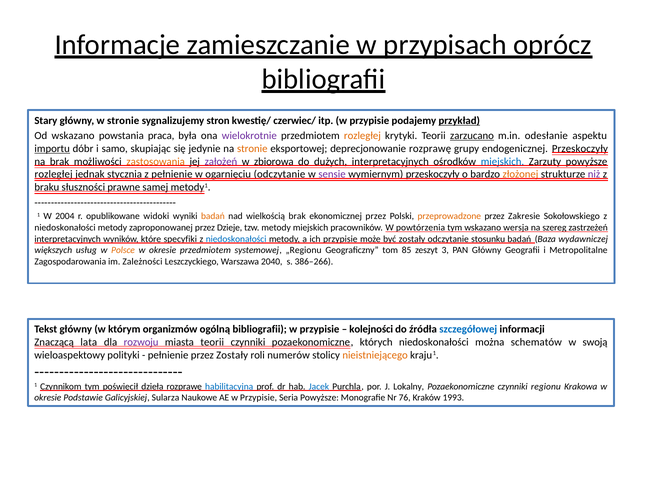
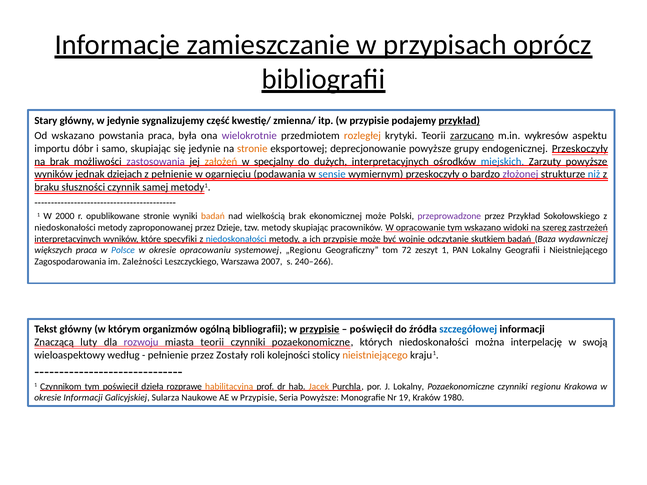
w stronie: stronie -> jedynie
stron: stron -> część
czerwiec/: czerwiec/ -> zmienna/
odesłanie: odesłanie -> wykresów
importu underline: present -> none
deprecjonowanie rozprawę: rozprawę -> powyższe
zastosowania colour: orange -> purple
założeń colour: purple -> orange
zbiorowa: zbiorowa -> specjalny
rozległej at (54, 175): rozległej -> wyników
stycznia: stycznia -> dziejach
ogarnięciu odczytanie: odczytanie -> podawania
sensie colour: purple -> blue
złożonej colour: orange -> purple
niż colour: purple -> blue
prawne: prawne -> czynnik
2004: 2004 -> 2000
opublikowane widoki: widoki -> stronie
ekonomicznej przez: przez -> może
przeprowadzone colour: orange -> purple
przez Zakresie: Zakresie -> Przykład
metody miejskich: miejskich -> skupiając
powtórzenia: powtórzenia -> opracowanie
wersja: wersja -> widoki
być zostały: zostały -> wojnie
stosunku: stosunku -> skutkiem
większych usług: usług -> praca
Polsce colour: orange -> blue
okresie przedmiotem: przedmiotem -> opracowaniu
85: 85 -> 72
zeszyt 3: 3 -> 1
PAN Główny: Główny -> Lokalny
i Metropolitalne: Metropolitalne -> Nieistniejącego
2040: 2040 -> 2007
386–266: 386–266 -> 240–266
przypisie at (320, 329) underline: none -> present
kolejności at (371, 329): kolejności -> poświęcił
lata: lata -> luty
schematów: schematów -> interpelację
polityki: polityki -> według
numerów: numerów -> kolejności
habilitacyjną colour: blue -> orange
Jacek colour: blue -> orange
okresie Podstawie: Podstawie -> Informacji
76: 76 -> 19
1993: 1993 -> 1980
